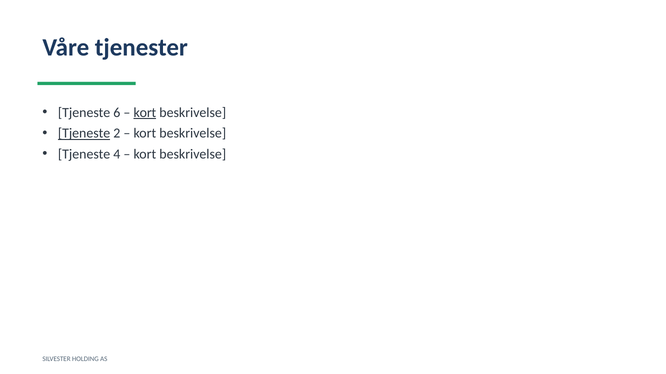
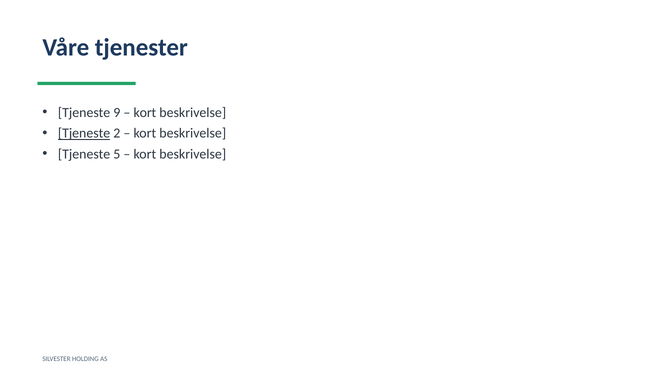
6: 6 -> 9
kort at (145, 113) underline: present -> none
4: 4 -> 5
